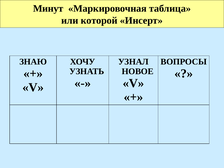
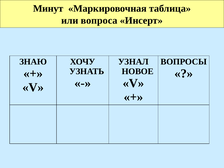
которой: которой -> вопроса
